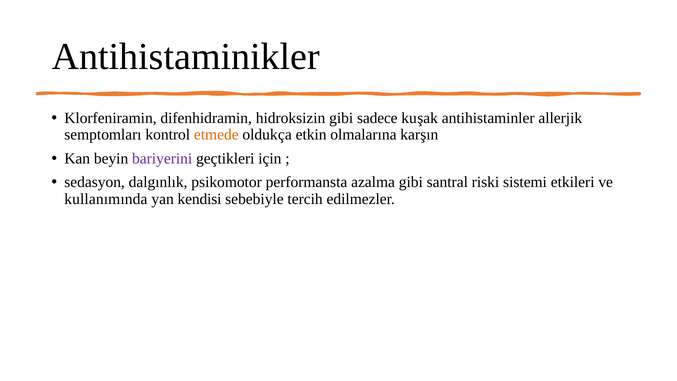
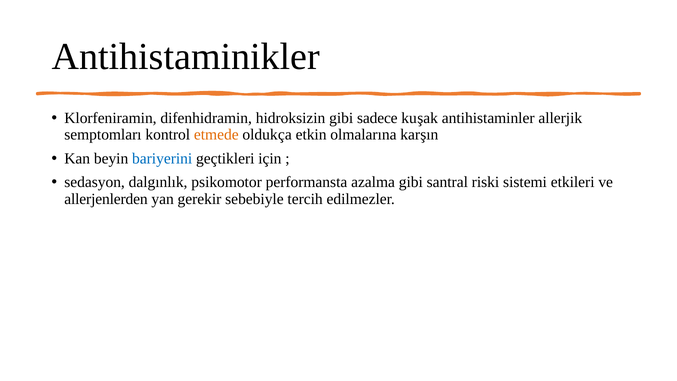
bariyerini colour: purple -> blue
kullanımında: kullanımında -> allerjenlerden
kendisi: kendisi -> gerekir
